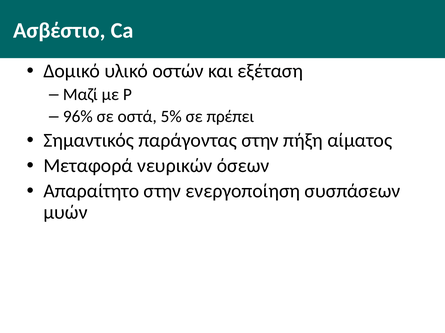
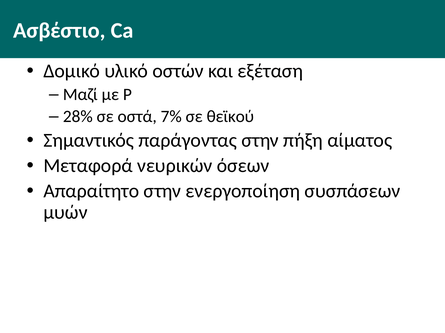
96%: 96% -> 28%
5%: 5% -> 7%
πρέπει: πρέπει -> θεϊκού
